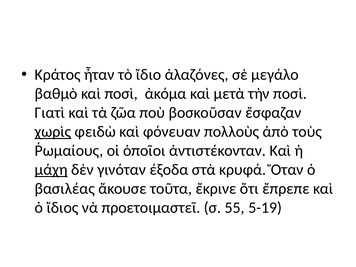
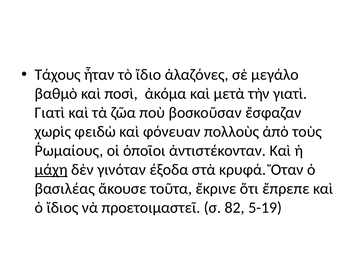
Κράτος: Κράτος -> Τάχους
τὴν ποσὶ: ποσὶ -> γιατὶ
χωρὶς underline: present -> none
55: 55 -> 82
